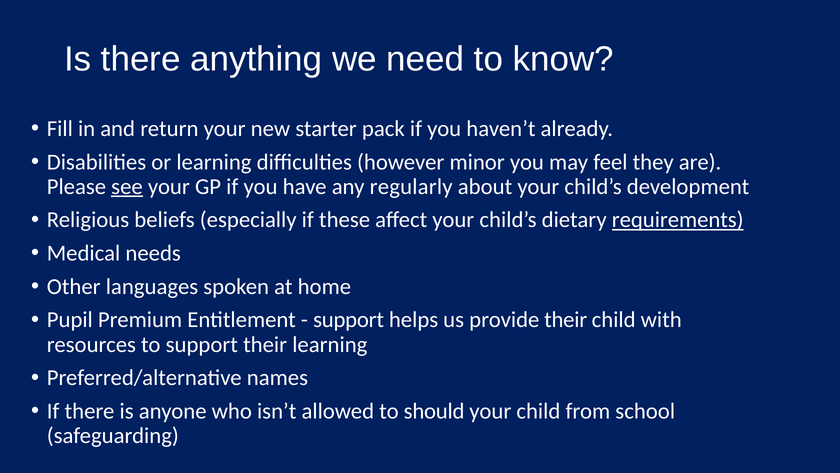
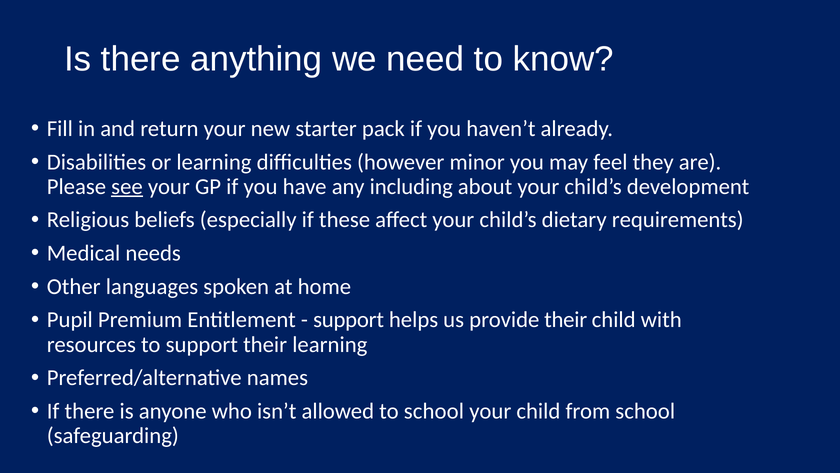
regularly: regularly -> including
requirements underline: present -> none
to should: should -> school
